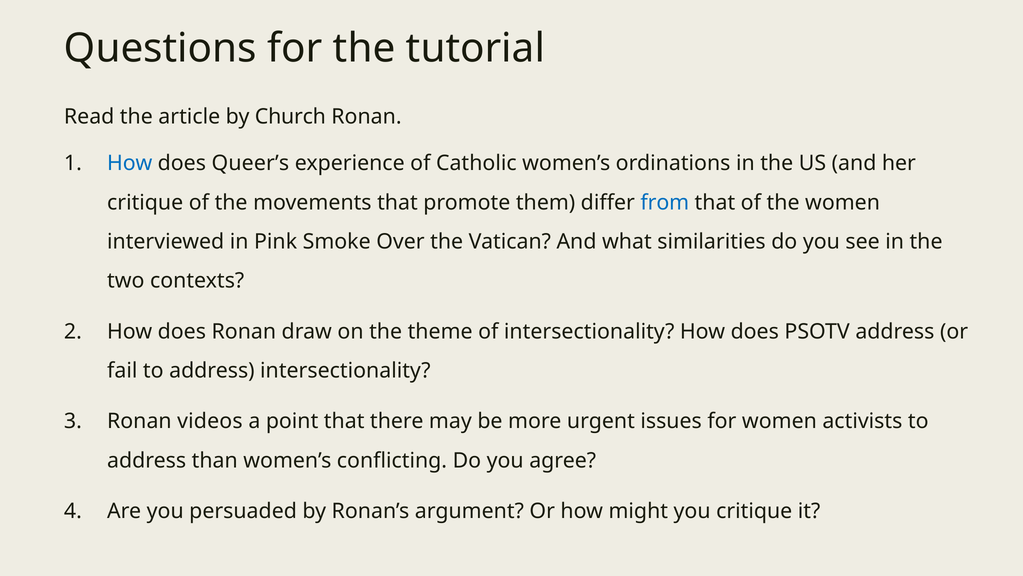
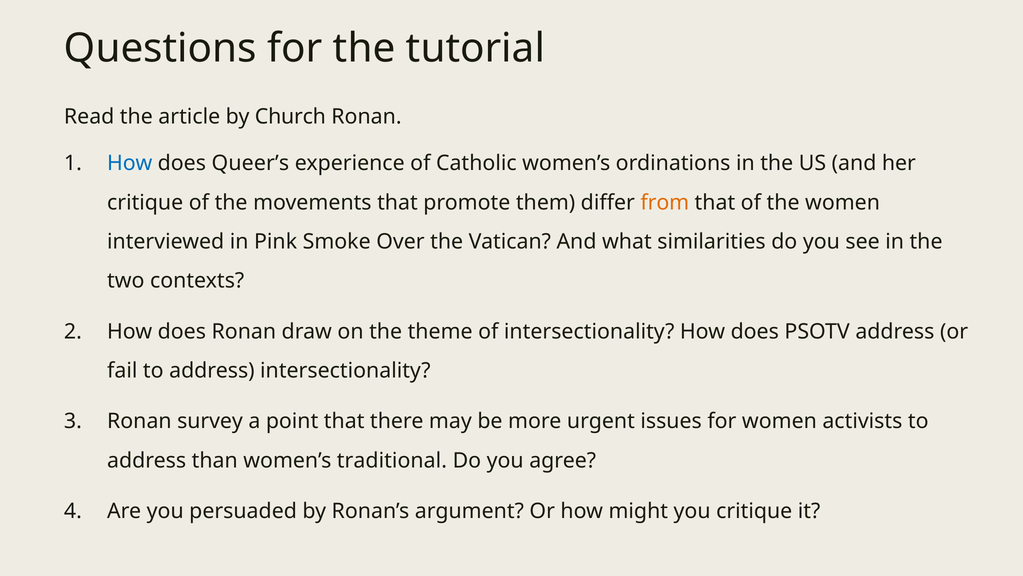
from colour: blue -> orange
videos: videos -> survey
conflicting: conflicting -> traditional
